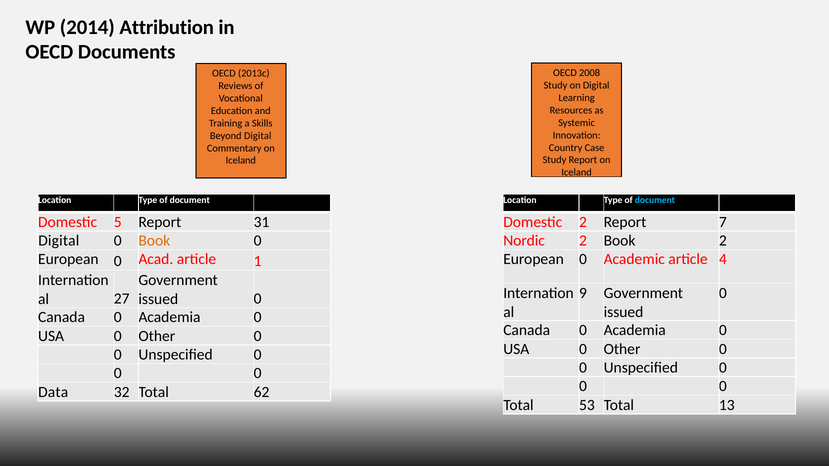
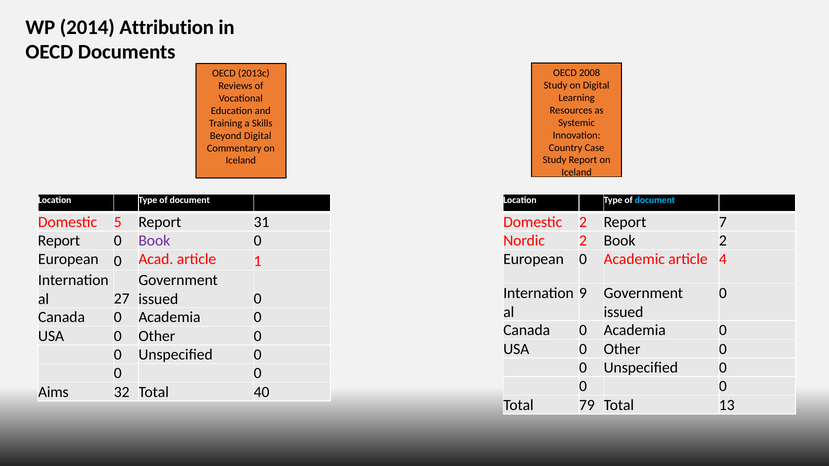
Digital at (59, 241): Digital -> Report
Book at (154, 241) colour: orange -> purple
Data: Data -> Aims
62: 62 -> 40
53: 53 -> 79
